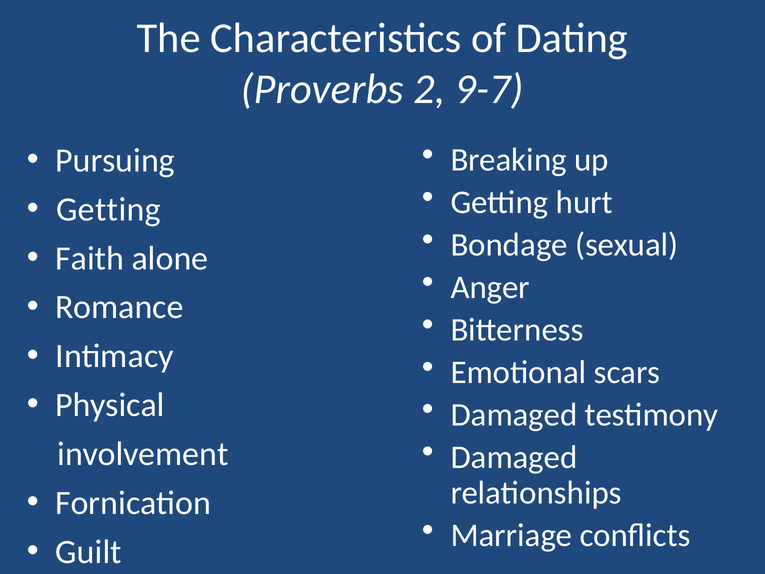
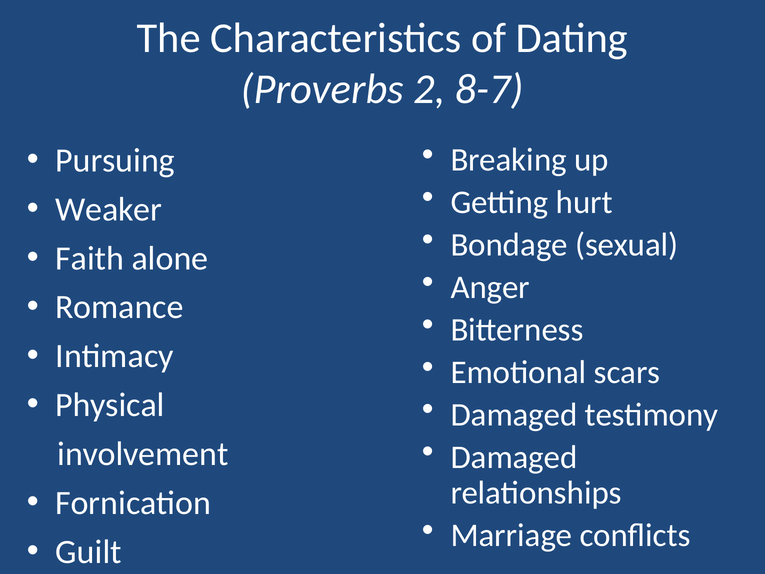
9-7: 9-7 -> 8-7
Getting at (108, 209): Getting -> Weaker
